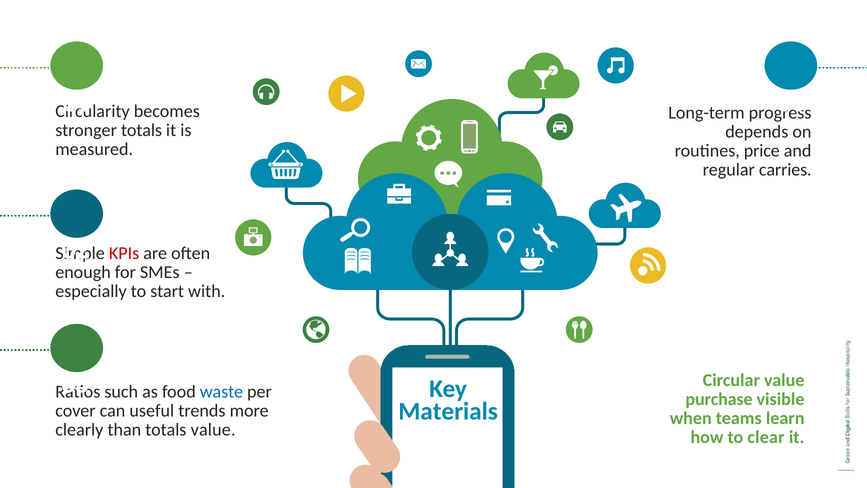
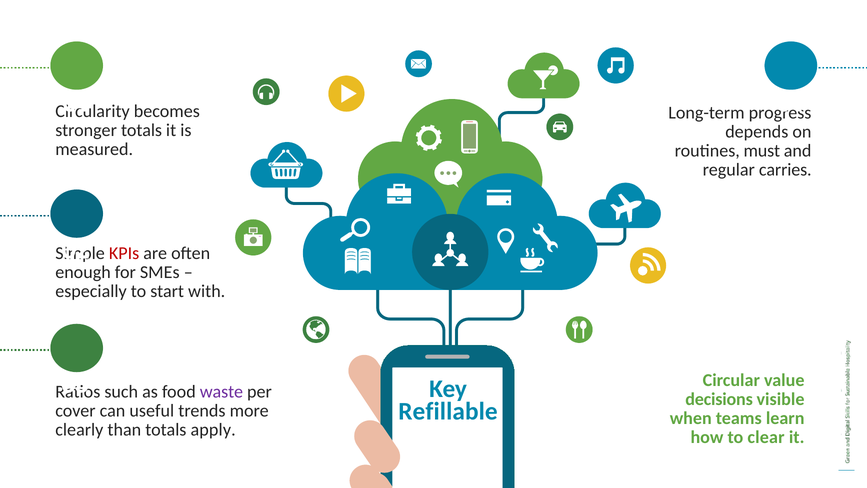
price: price -> must
waste colour: blue -> purple
purchase: purchase -> decisions
Materials: Materials -> Refillable
totals value: value -> apply
